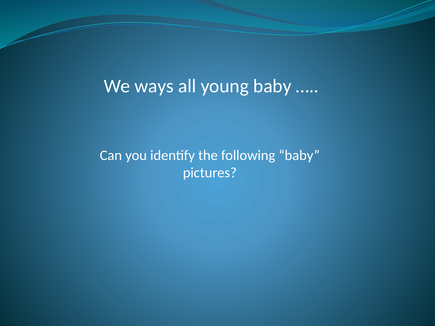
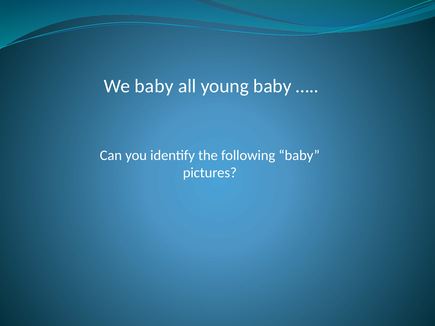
We ways: ways -> baby
